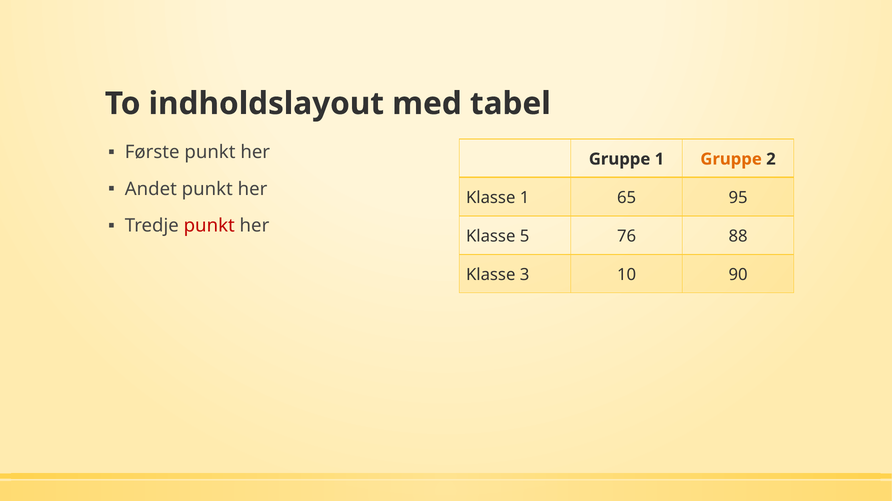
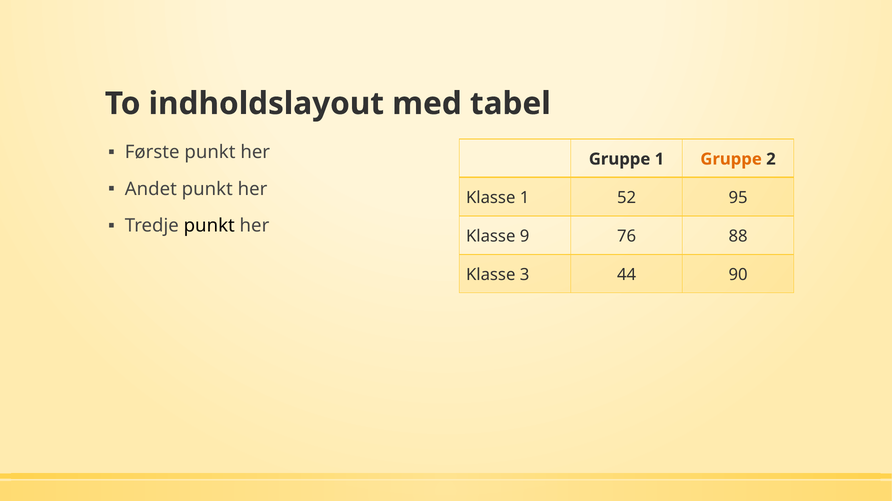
65: 65 -> 52
punkt at (209, 226) colour: red -> black
5: 5 -> 9
10: 10 -> 44
